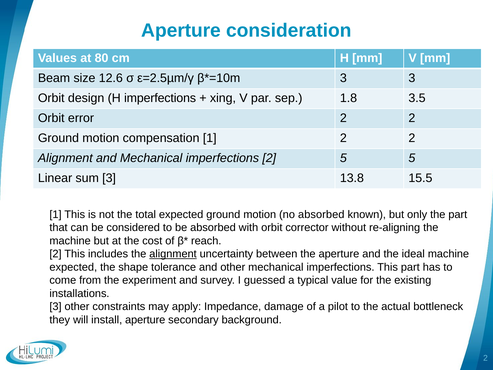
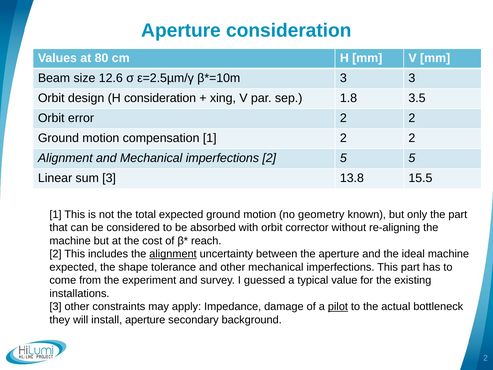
H imperfections: imperfections -> consideration
no absorbed: absorbed -> geometry
pilot underline: none -> present
